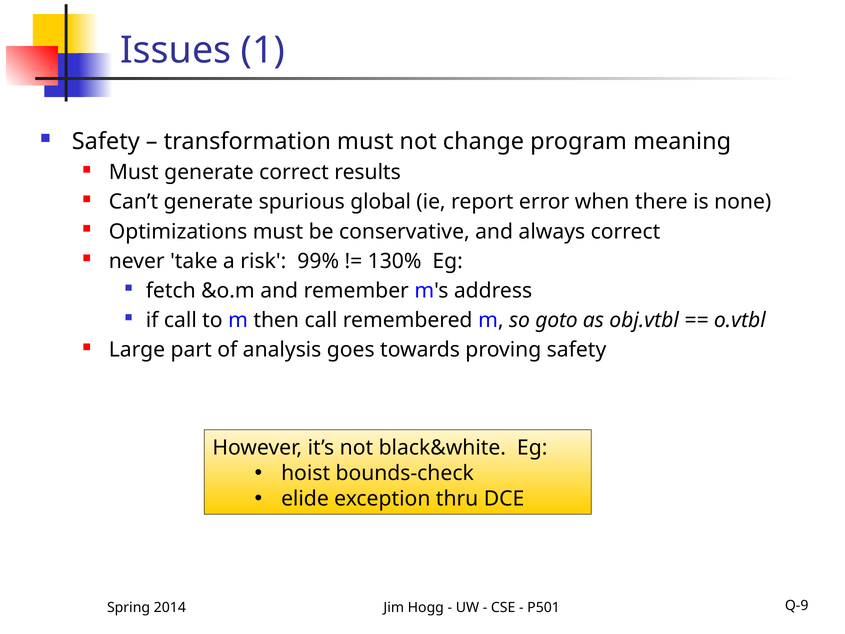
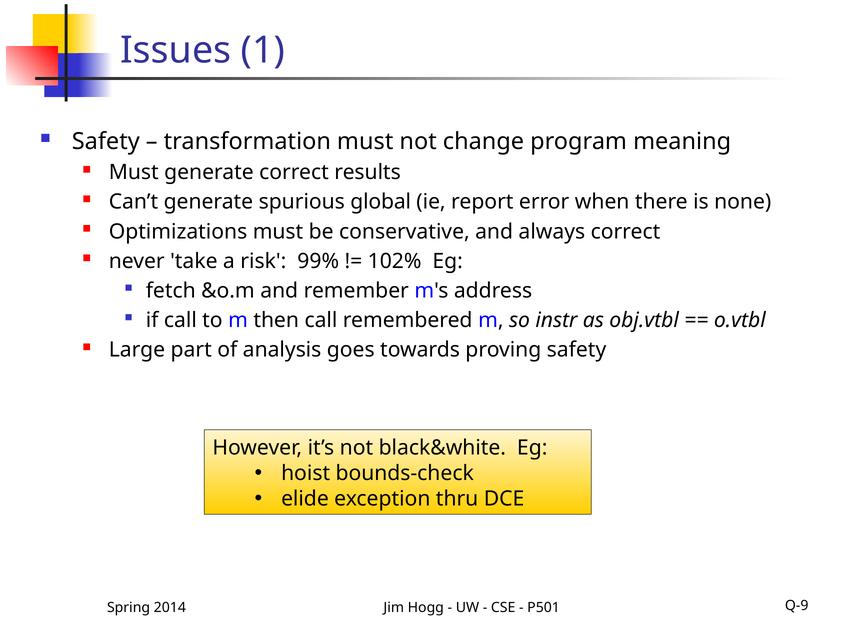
130%: 130% -> 102%
goto: goto -> instr
